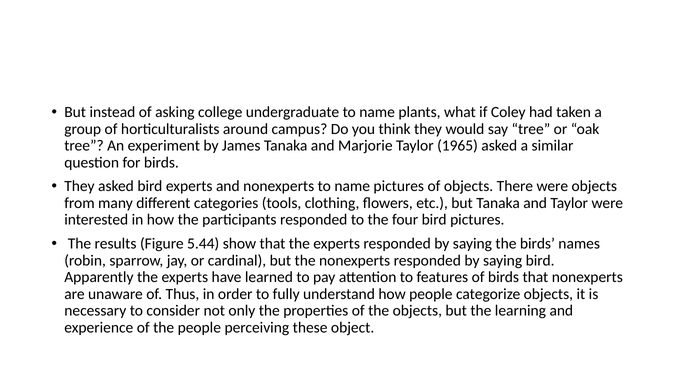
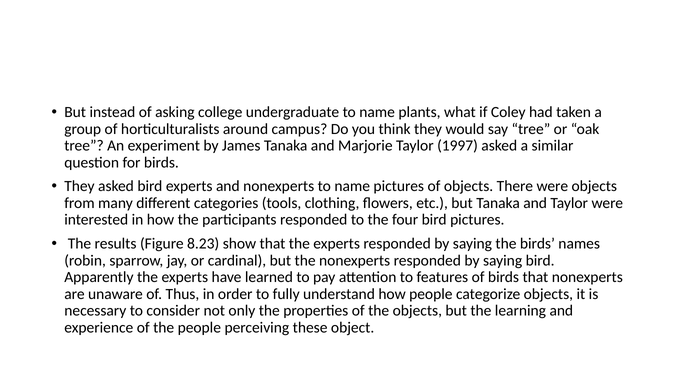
1965: 1965 -> 1997
5.44: 5.44 -> 8.23
